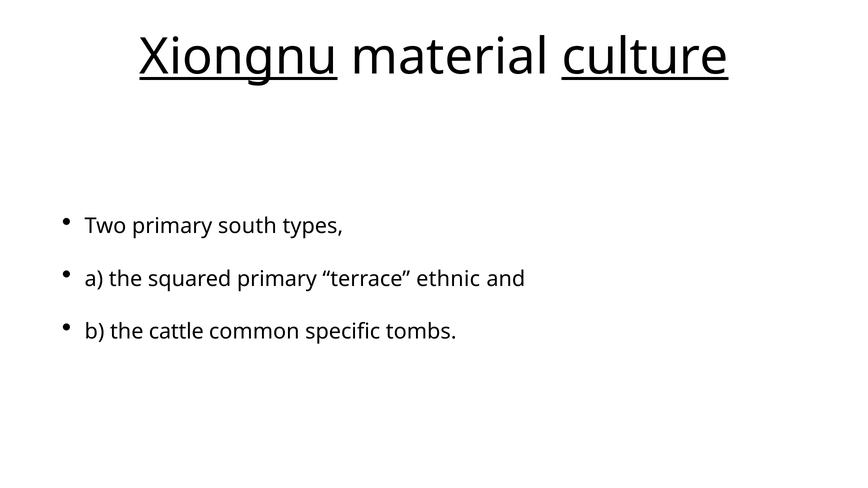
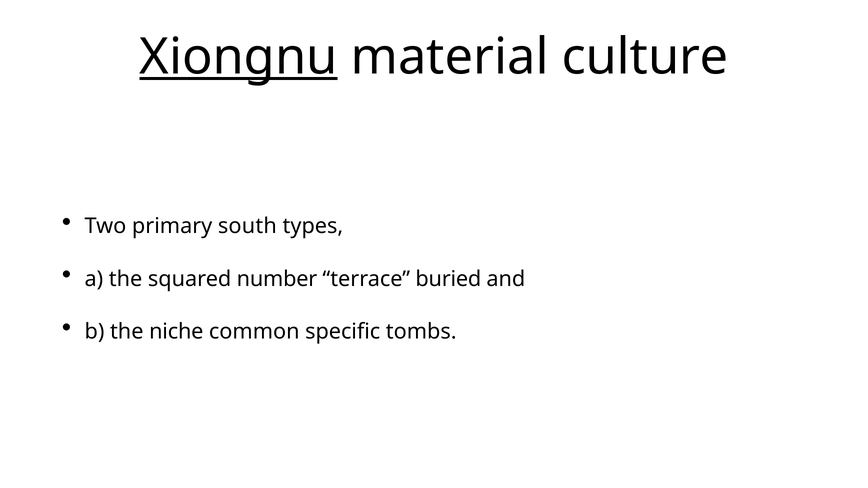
culture underline: present -> none
squared primary: primary -> number
ethnic: ethnic -> buried
cattle: cattle -> niche
